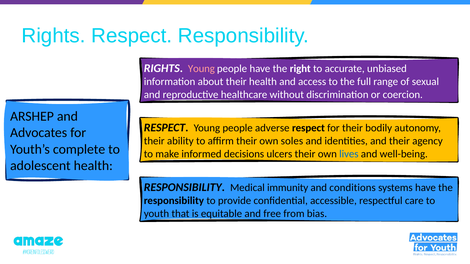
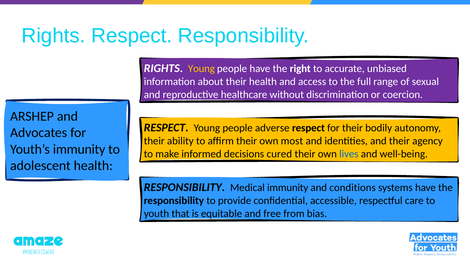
Young at (201, 69) colour: pink -> yellow
soles: soles -> most
Youth’s complete: complete -> immunity
ulcers: ulcers -> cured
